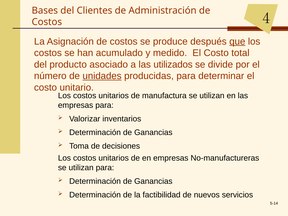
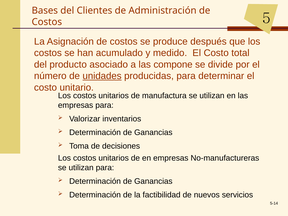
4: 4 -> 5
que underline: present -> none
utilizados: utilizados -> compone
